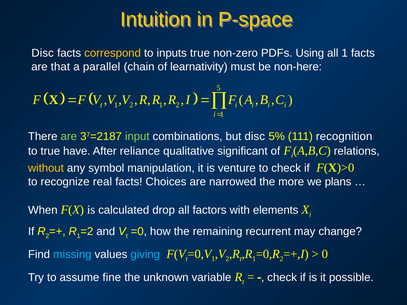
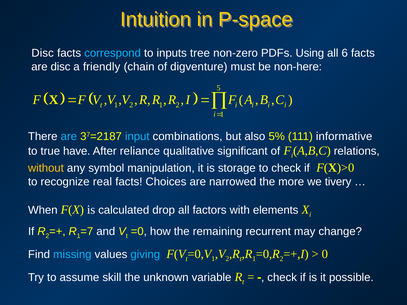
correspond colour: yellow -> light blue
inputs true: true -> tree
all 1: 1 -> 6
are that: that -> disc
parallel: parallel -> friendly
learnativity: learnativity -> digventure
are at (69, 137) colour: light green -> light blue
input colour: light green -> light blue
but disc: disc -> also
recognition: recognition -> informative
venture: venture -> storage
plans: plans -> tivery
=2: =2 -> =7
fine: fine -> skill
